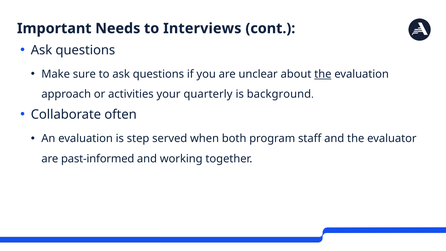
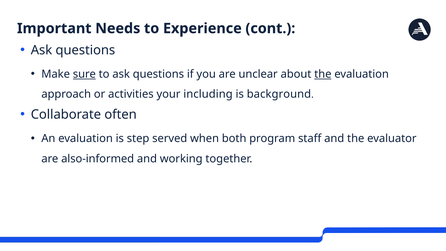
Interviews: Interviews -> Experience
sure underline: none -> present
quarterly: quarterly -> including
past-informed: past-informed -> also-informed
